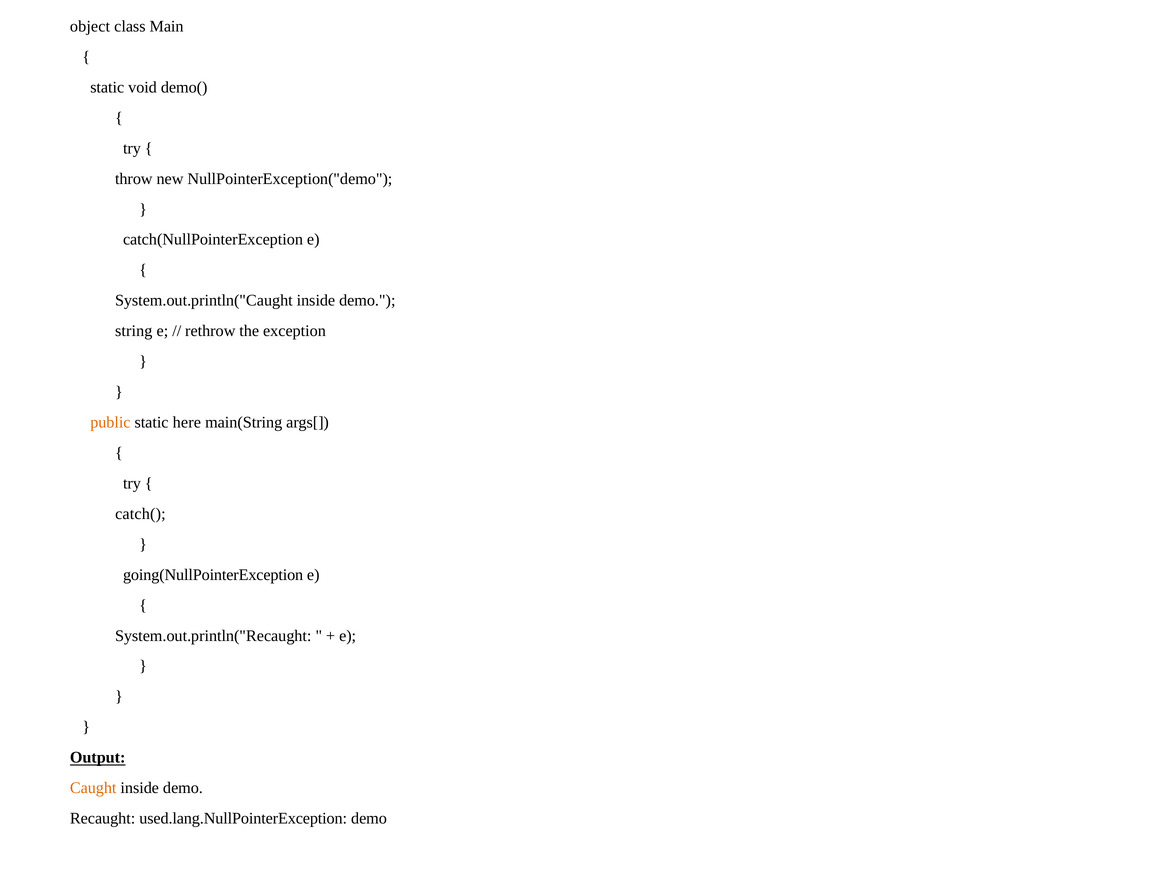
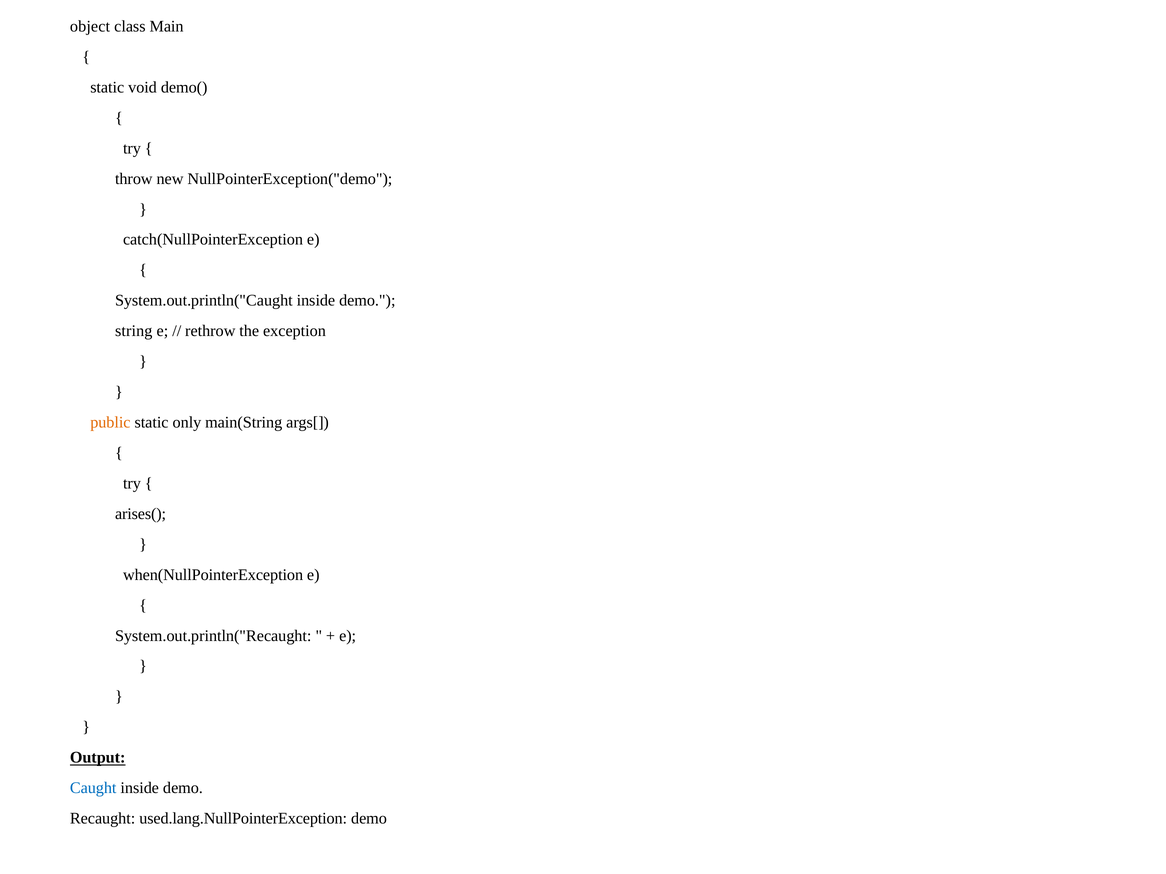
here: here -> only
catch(: catch( -> arises(
going(NullPointerException: going(NullPointerException -> when(NullPointerException
Caught colour: orange -> blue
